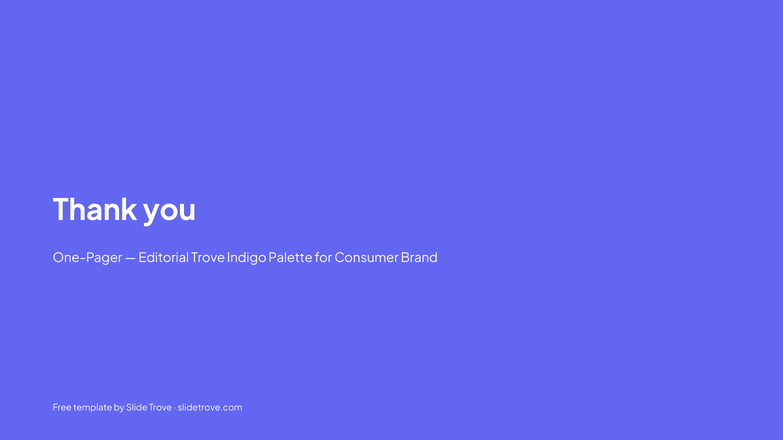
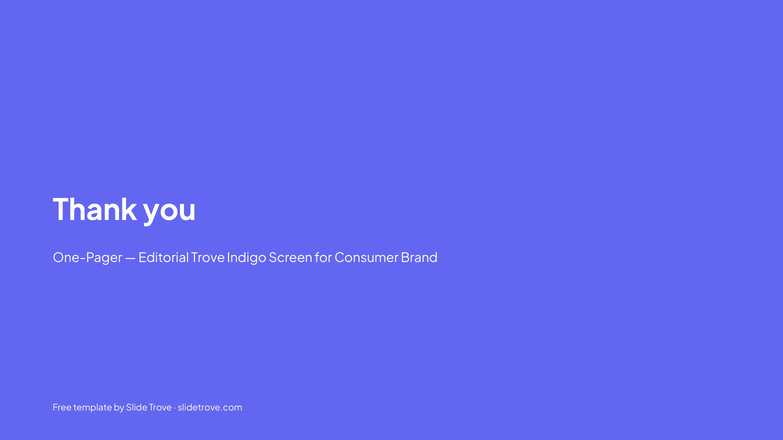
Palette: Palette -> Screen
